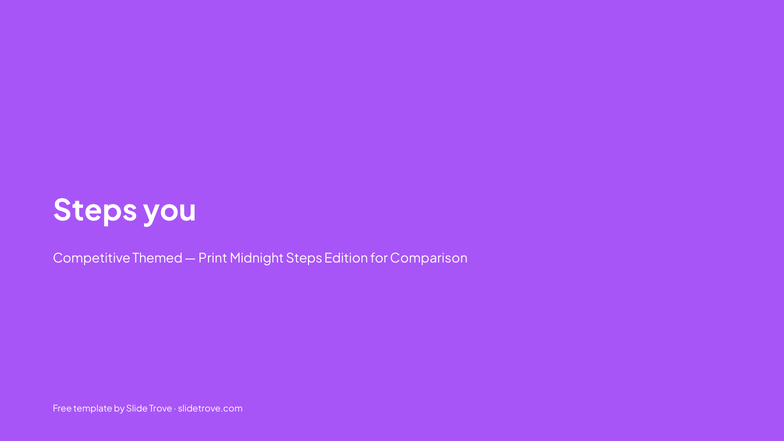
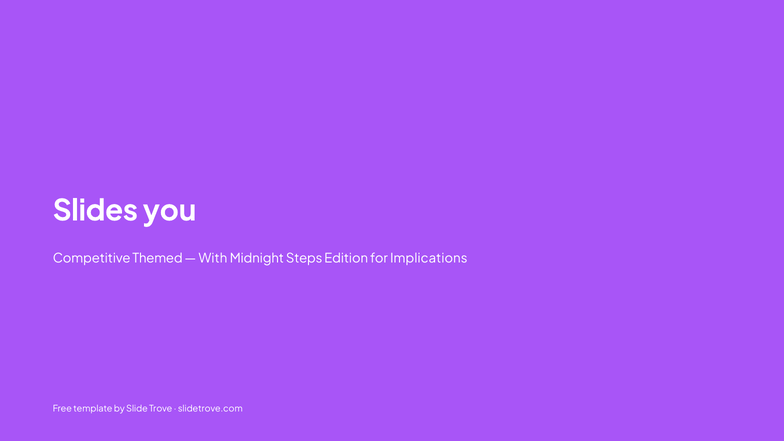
Steps at (95, 211): Steps -> Slides
Print: Print -> With
Comparison: Comparison -> Implications
